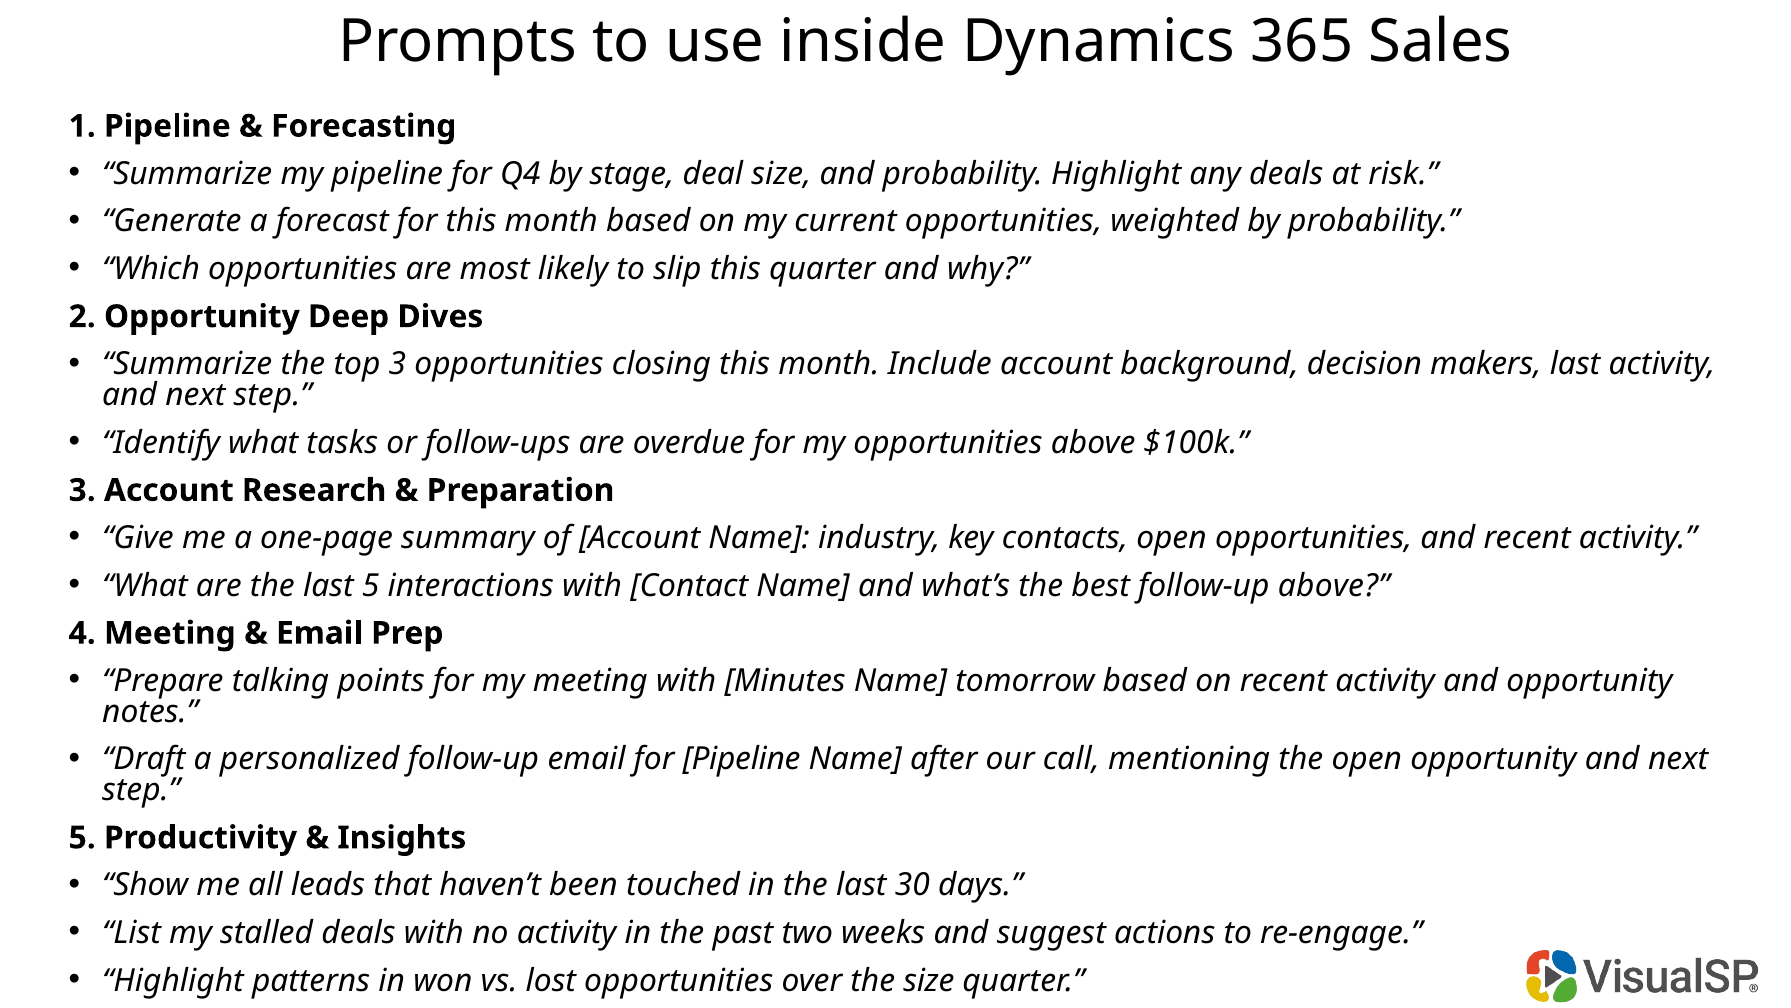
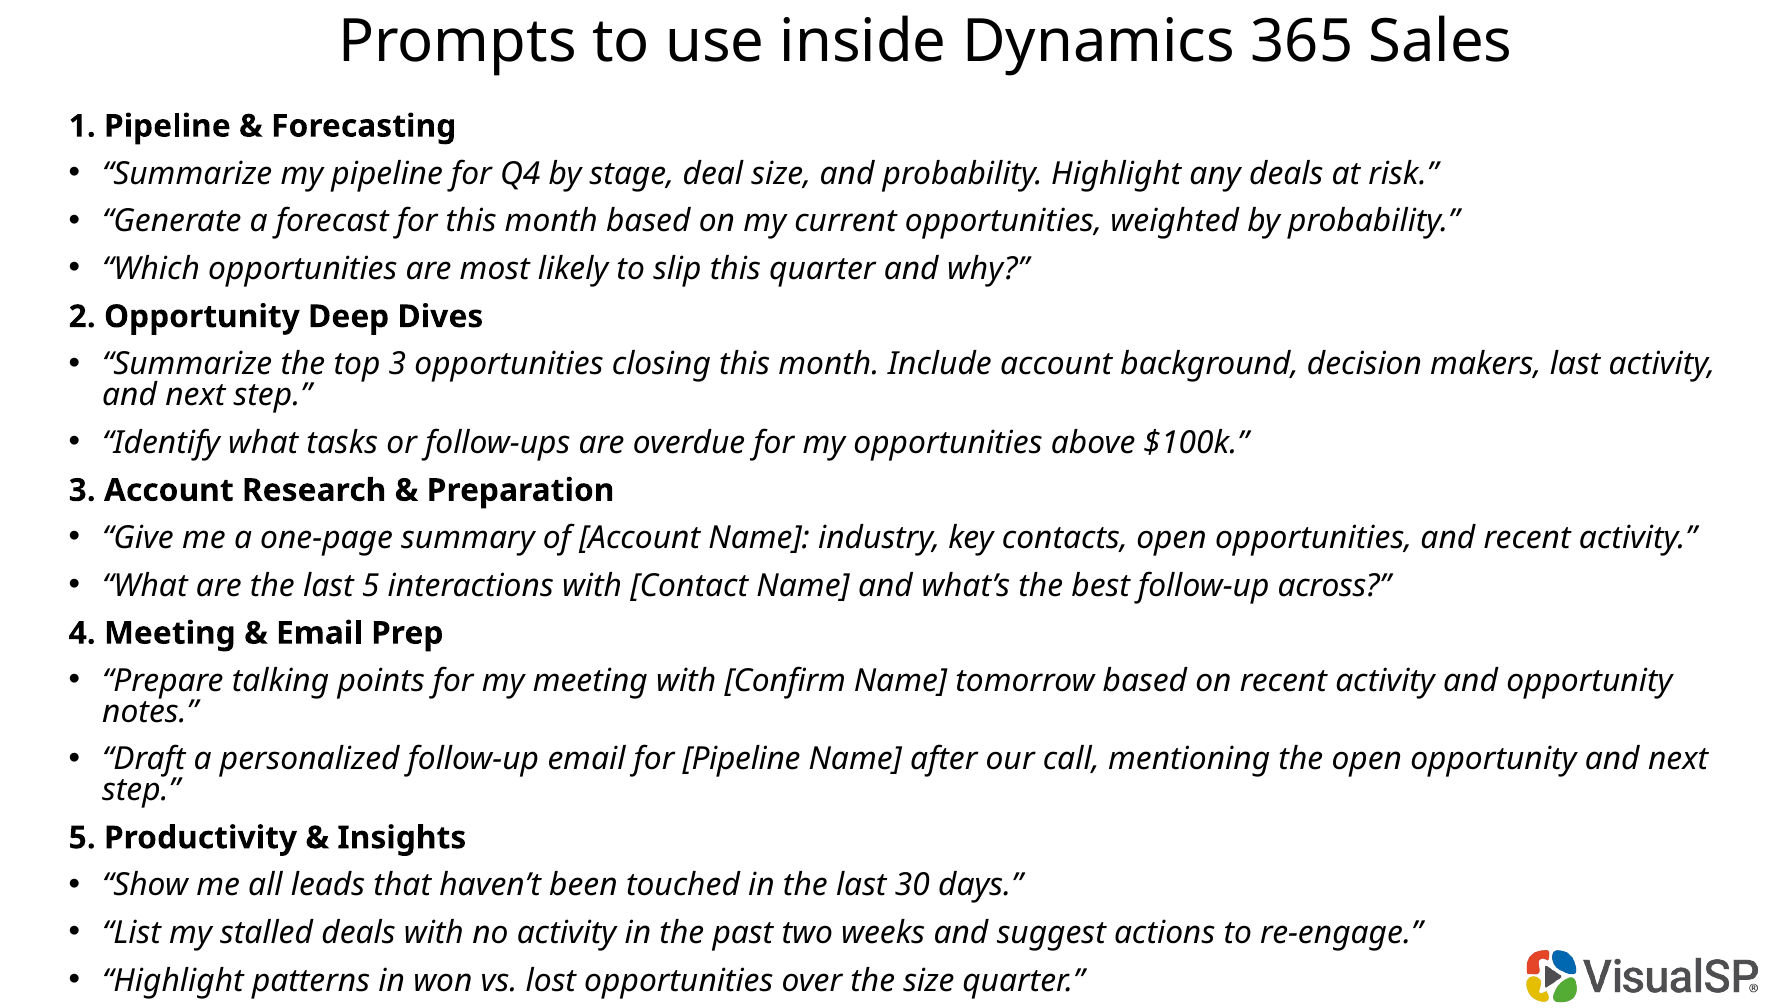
follow-up above: above -> across
Minutes: Minutes -> Confirm
